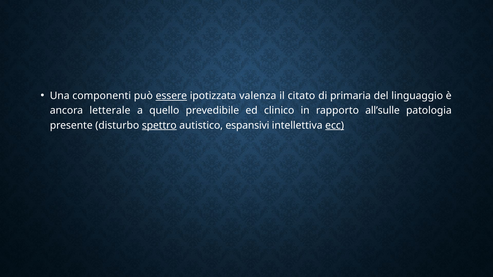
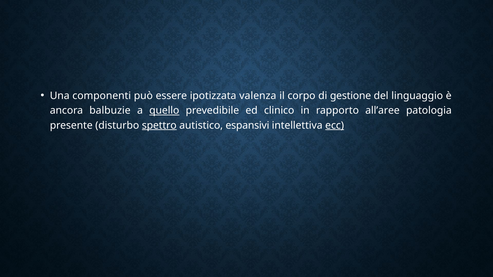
essere underline: present -> none
citato: citato -> corpo
primaria: primaria -> gestione
letterale: letterale -> balbuzie
quello underline: none -> present
all’sulle: all’sulle -> all’aree
